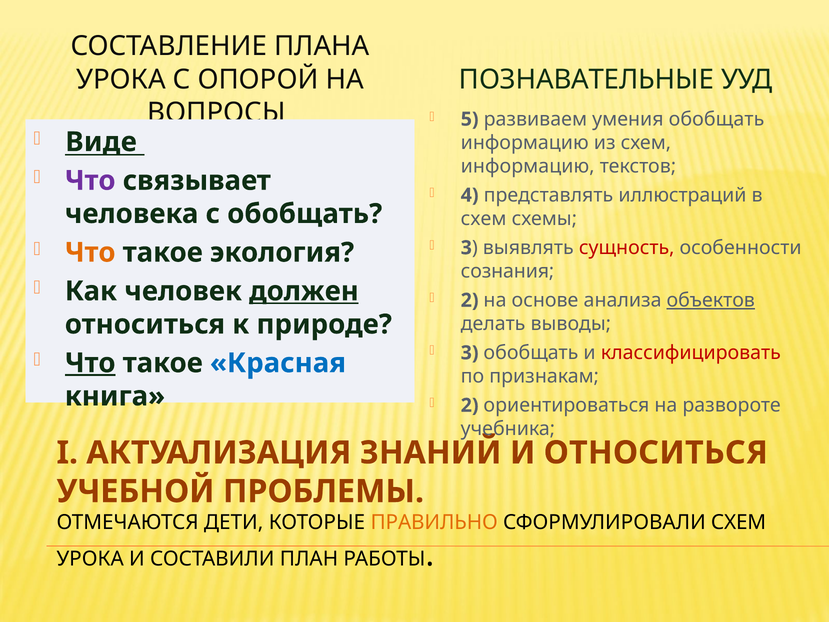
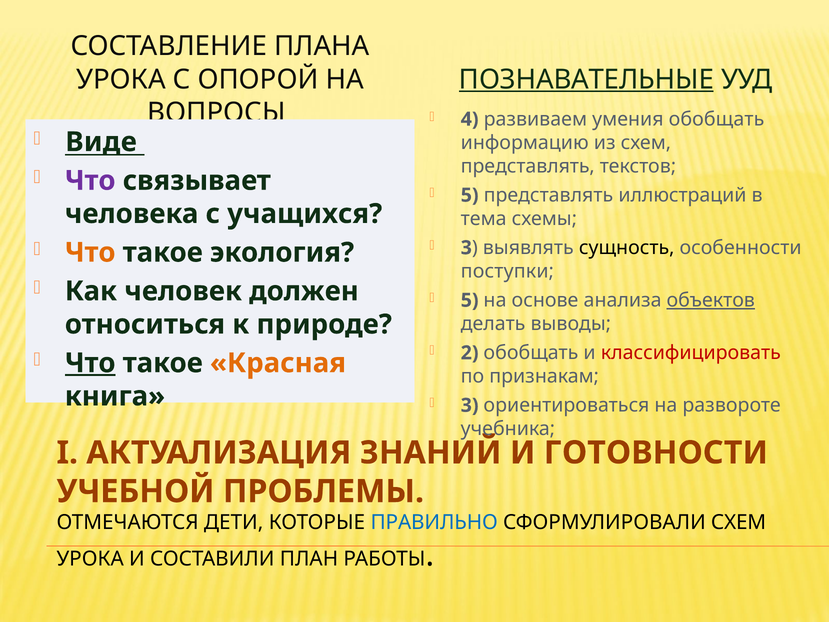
ПОЗНАВАТЕЛЬНЫЕ underline: none -> present
5: 5 -> 4
информацию at (528, 166): информацию -> представлять
4 at (470, 195): 4 -> 5
с обобщать: обобщать -> учащихся
схем at (484, 219): схем -> тема
сущность colour: red -> black
сознания: сознания -> поступки
должен underline: present -> none
2 at (470, 300): 2 -> 5
3 at (470, 353): 3 -> 2
Красная colour: blue -> orange
2 at (470, 405): 2 -> 3
И ОТНОСИТЬСЯ: ОТНОСИТЬСЯ -> ГОТОВНОСТИ
ПРАВИЛЬНО colour: orange -> blue
